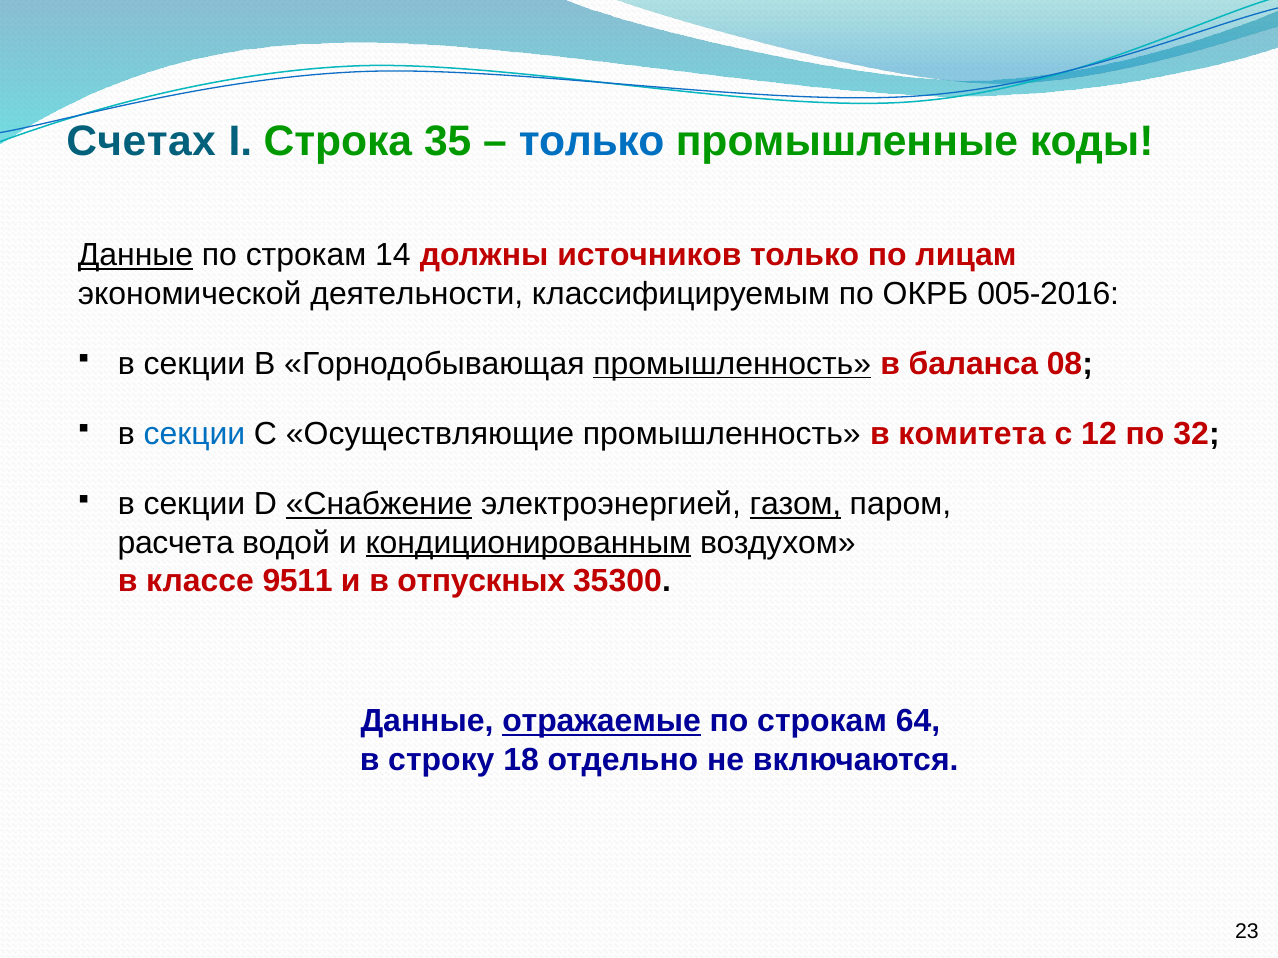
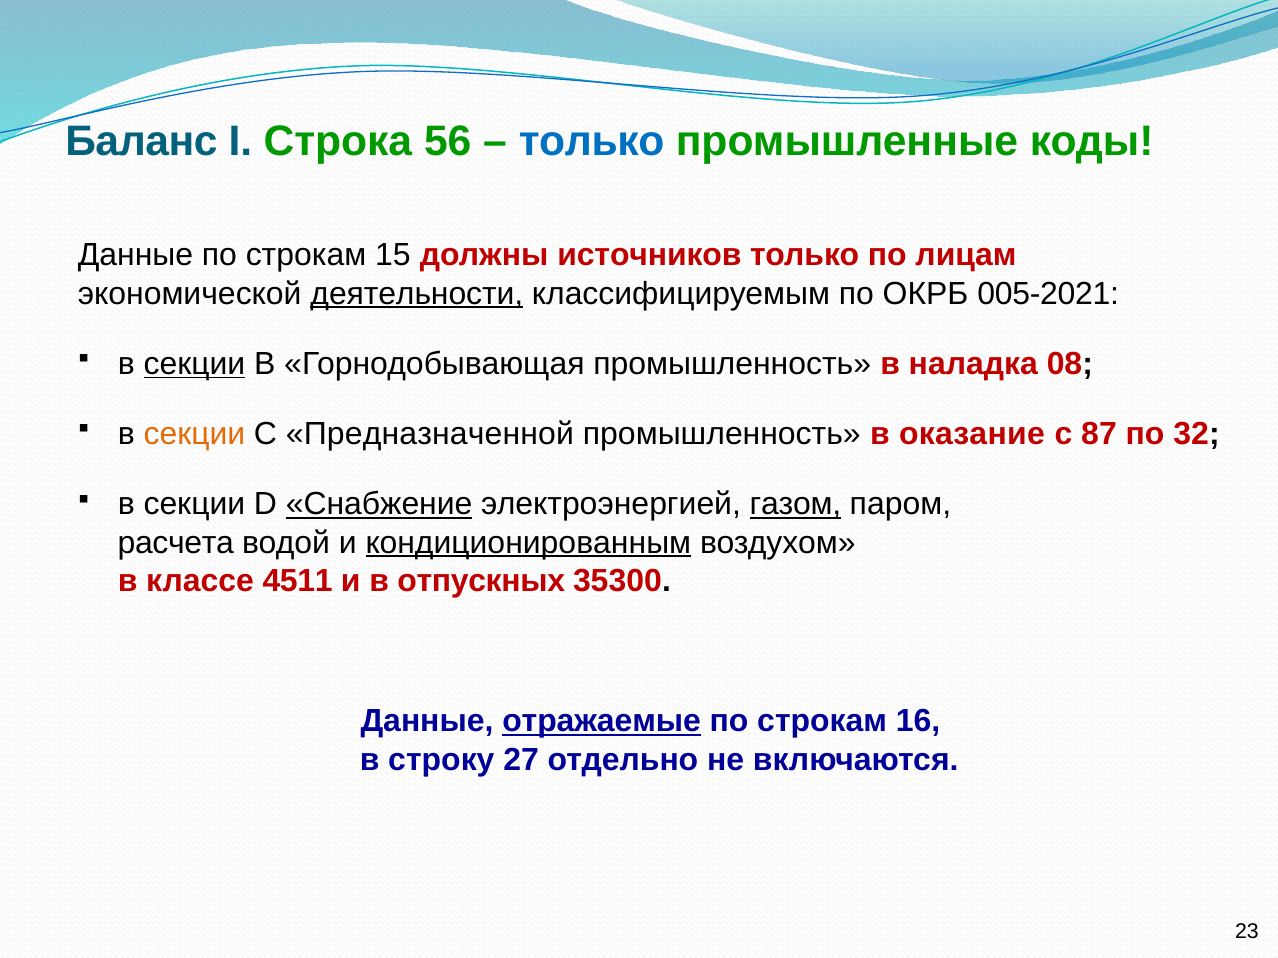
Счетах: Счетах -> Баланс
35: 35 -> 56
Данные at (136, 255) underline: present -> none
14: 14 -> 15
деятельности underline: none -> present
005-2016: 005-2016 -> 005-2021
секции at (194, 364) underline: none -> present
промышленность at (732, 364) underline: present -> none
баланса: баланса -> наладка
секции at (194, 434) colour: blue -> orange
Осуществляющие: Осуществляющие -> Предназначенной
комитета: комитета -> оказание
12: 12 -> 87
9511: 9511 -> 4511
64: 64 -> 16
18: 18 -> 27
